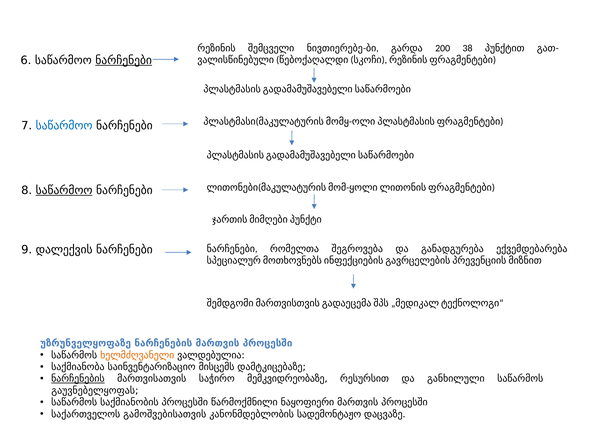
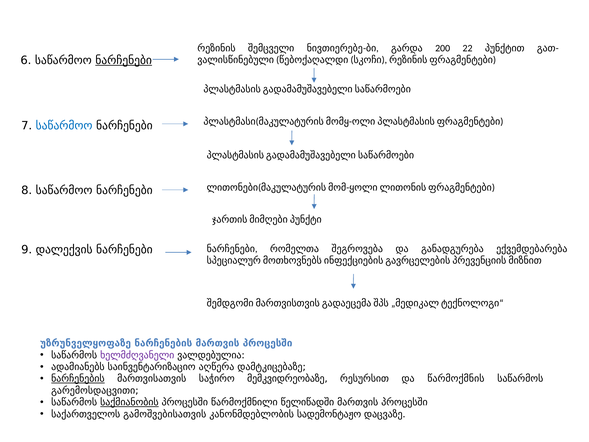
38: 38 -> 22
საწარმოო at (64, 190) underline: present -> none
ხელმძღვანელი colour: orange -> purple
საქმიანობა: საქმიანობა -> ადამიანებს
მისცემს: მისცემს -> აღწერა
განხილული: განხილული -> წარმოქმნის
გაუვნებელყოფას: გაუვნებელყოფას -> გარემოსდაცვითი
საქმიანობის underline: none -> present
ნაყოფიერი: ნაყოფიერი -> წელიწადში
